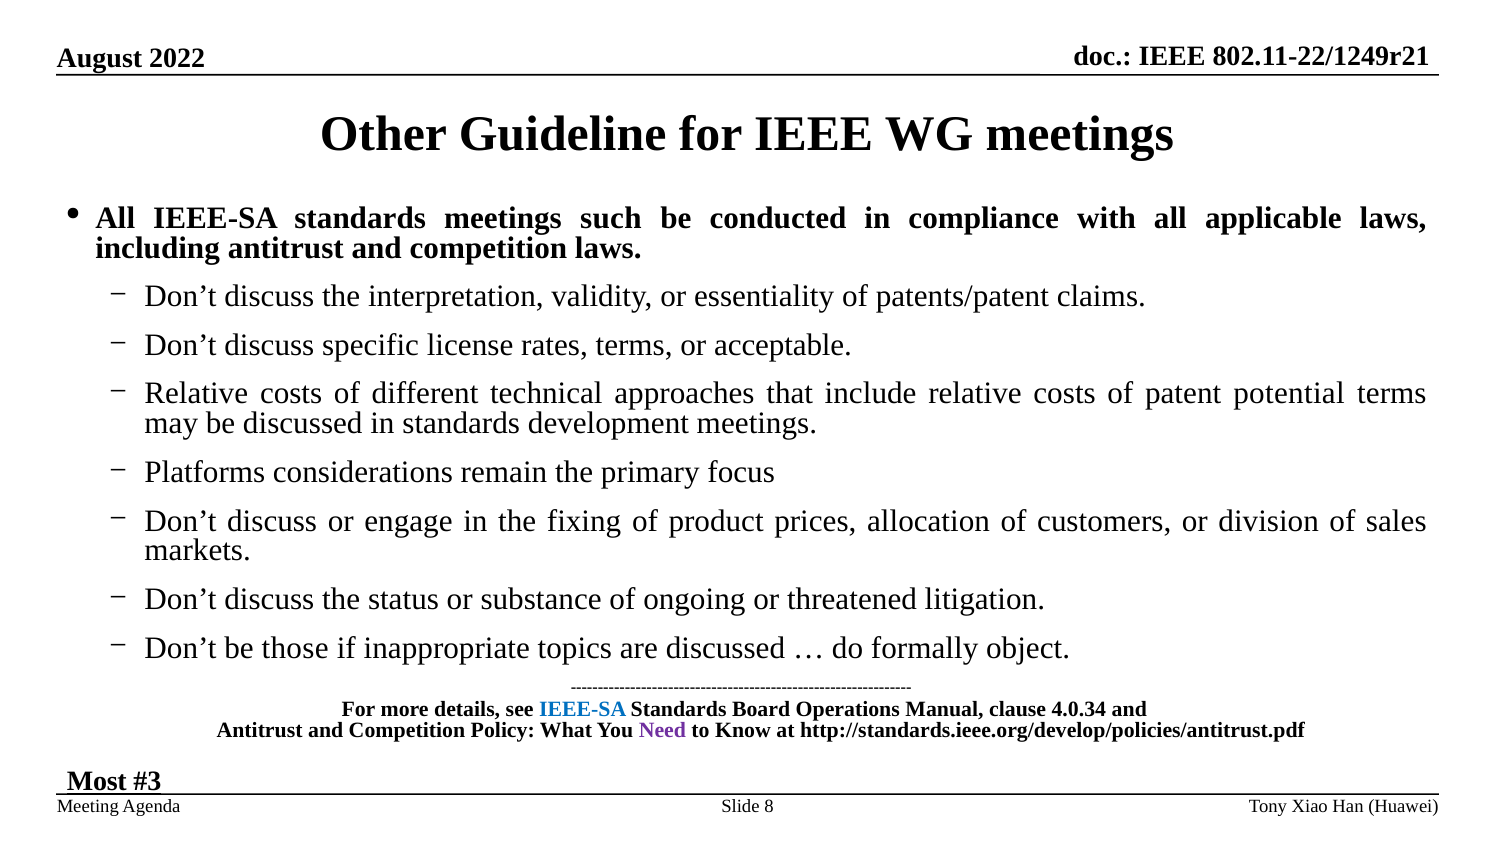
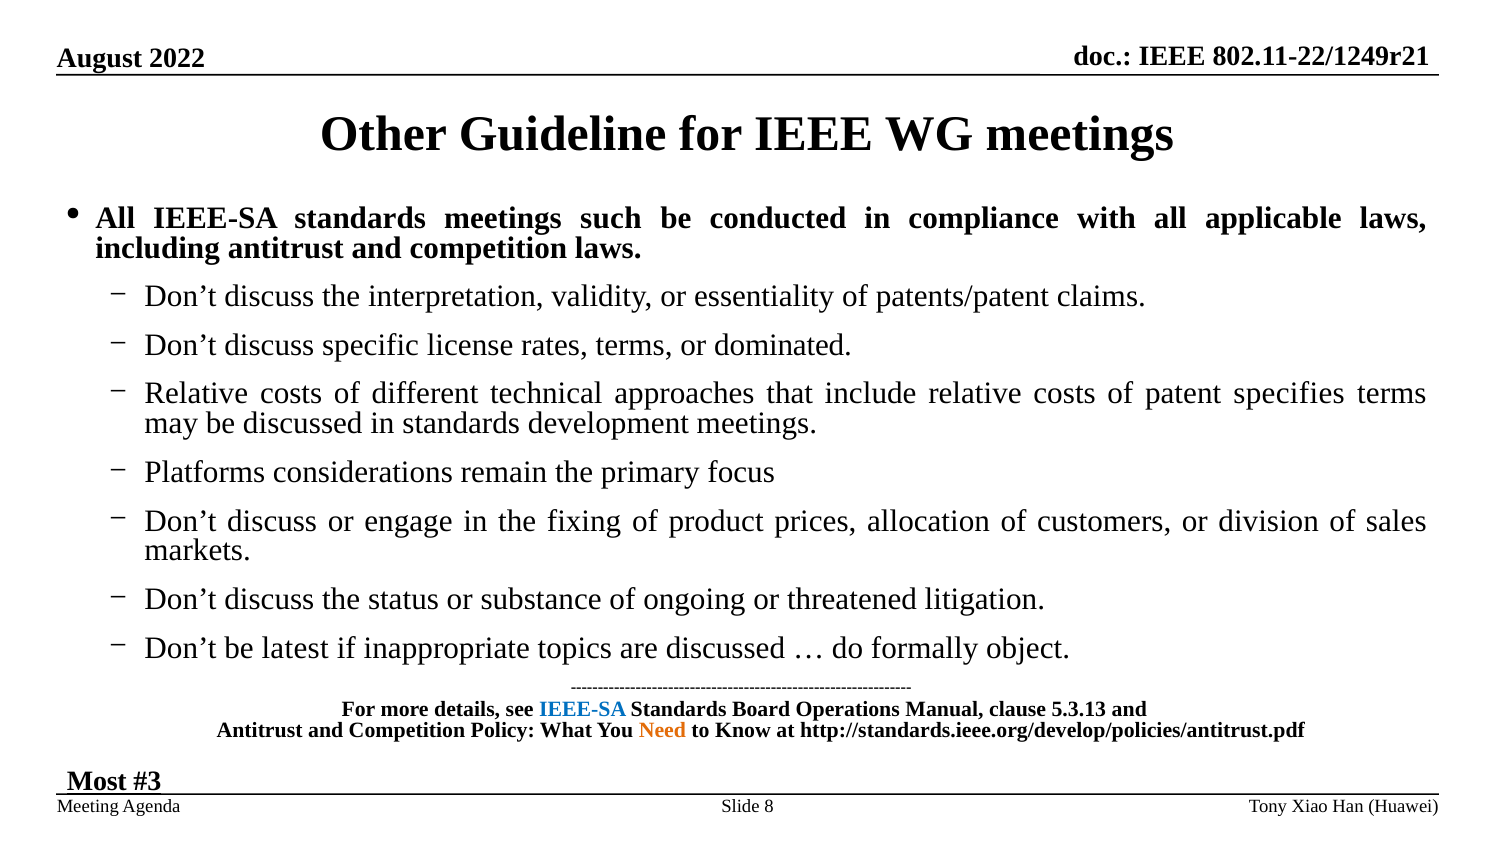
acceptable: acceptable -> dominated
potential: potential -> specifies
those: those -> latest
4.0.34: 4.0.34 -> 5.3.13
Need colour: purple -> orange
